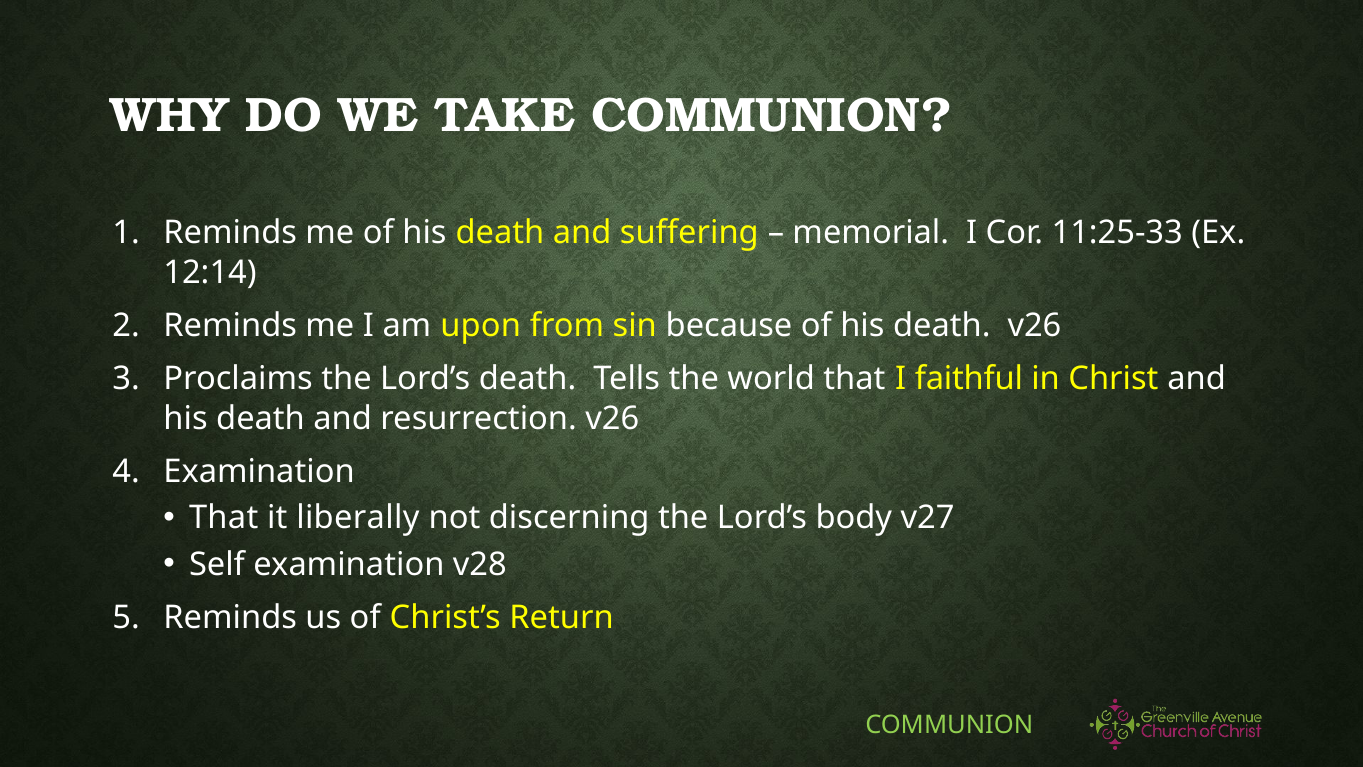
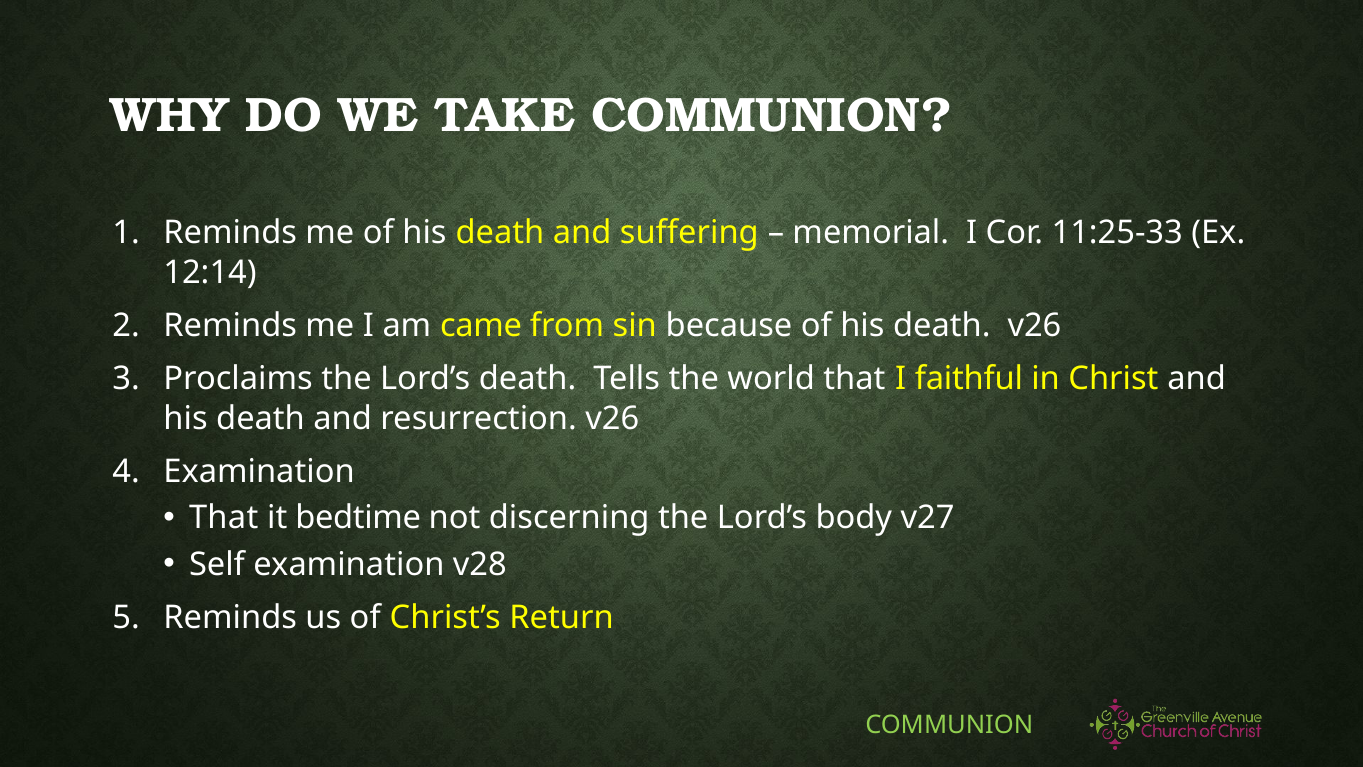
upon: upon -> came
liberally: liberally -> bedtime
